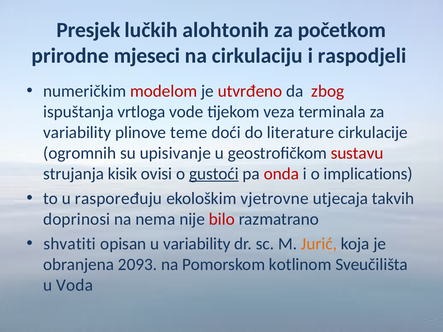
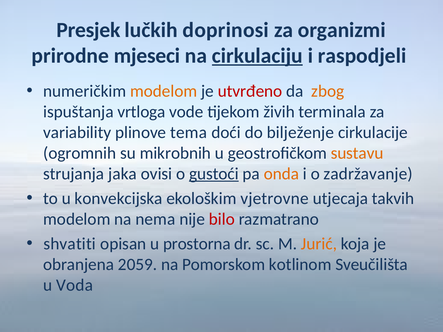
alohtonih: alohtonih -> doprinosi
početkom: početkom -> organizmi
cirkulaciju underline: none -> present
modelom at (164, 91) colour: red -> orange
zbog colour: red -> orange
veza: veza -> živih
teme: teme -> tema
literature: literature -> bilježenje
upisivanje: upisivanje -> mikrobnih
sustavu colour: red -> orange
kisik: kisik -> jaka
onda colour: red -> orange
implications: implications -> zadržavanje
raspoređuju: raspoređuju -> konvekcijska
doprinosi at (77, 219): doprinosi -> modelom
u variability: variability -> prostorna
2093: 2093 -> 2059
